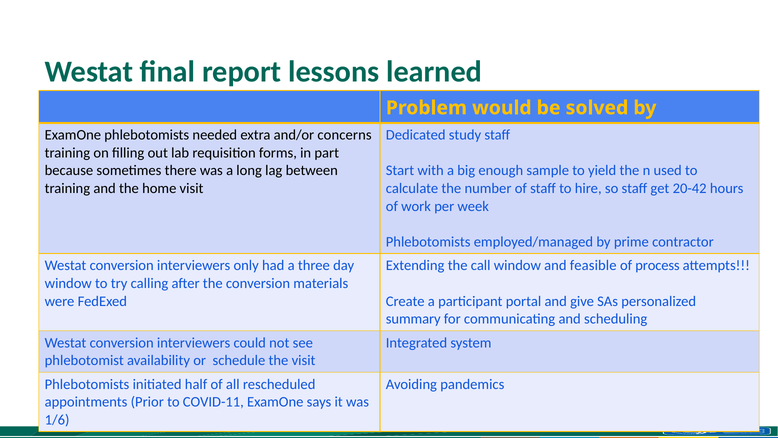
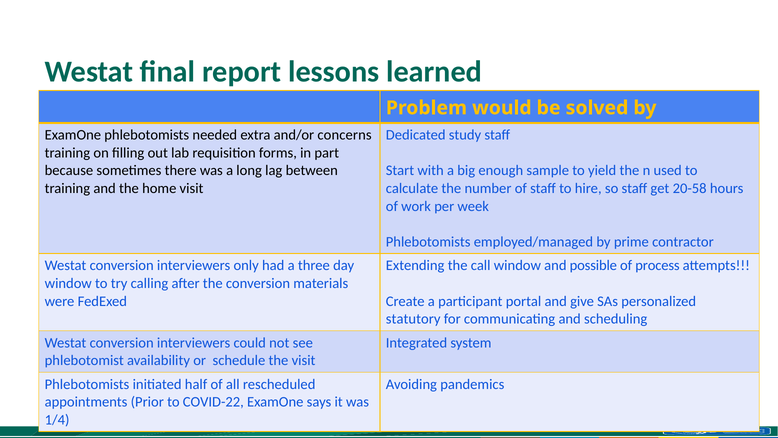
20-42: 20-42 -> 20-58
feasible: feasible -> possible
summary: summary -> statutory
COVID-11: COVID-11 -> COVID-22
1/6: 1/6 -> 1/4
